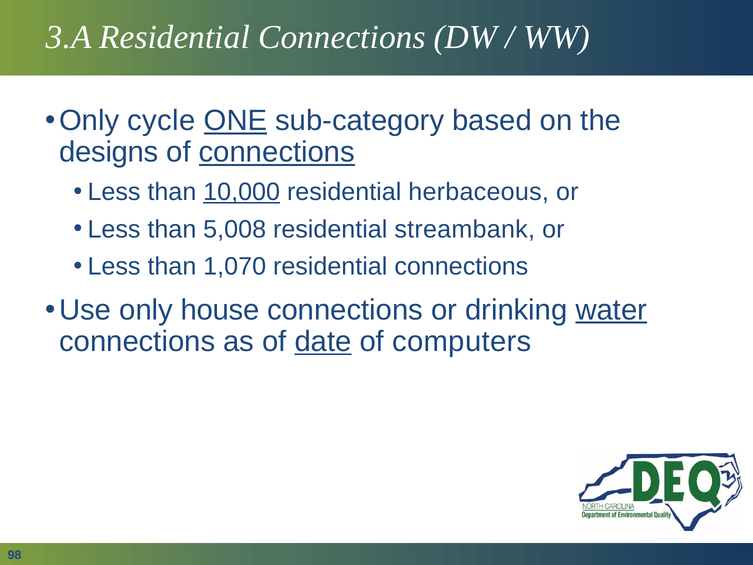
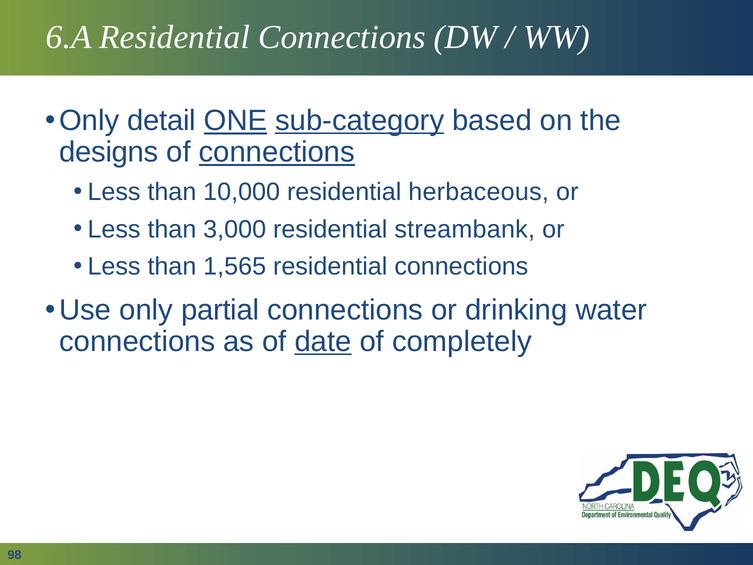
3.A: 3.A -> 6.A
cycle: cycle -> detail
sub-category underline: none -> present
10,000 underline: present -> none
5,008: 5,008 -> 3,000
1,070: 1,070 -> 1,565
house: house -> partial
water underline: present -> none
computers: computers -> completely
